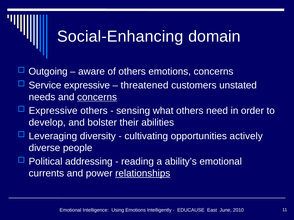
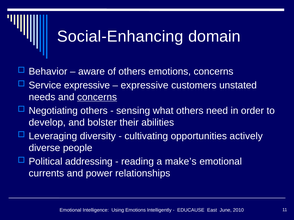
Outgoing: Outgoing -> Behavior
threatened at (145, 85): threatened -> expressive
Expressive at (53, 111): Expressive -> Negotiating
ability’s: ability’s -> make’s
relationships underline: present -> none
